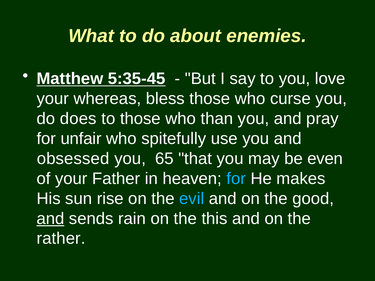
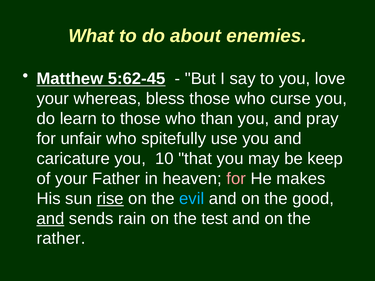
5:35-45: 5:35-45 -> 5:62-45
does: does -> learn
obsessed: obsessed -> caricature
65: 65 -> 10
even: even -> keep
for at (236, 179) colour: light blue -> pink
rise underline: none -> present
this: this -> test
